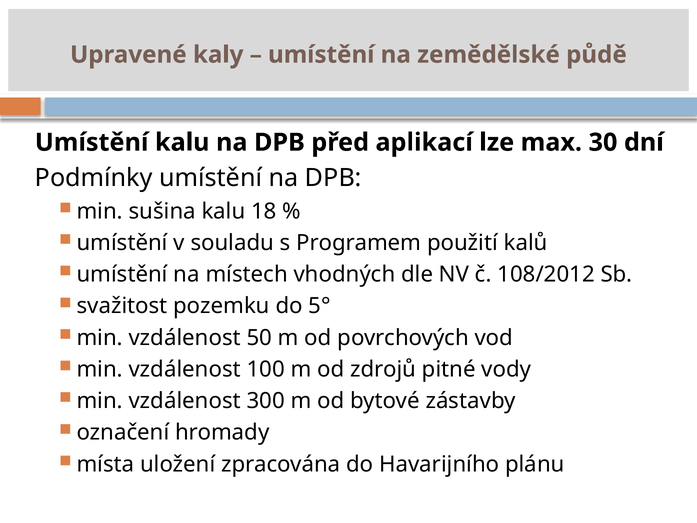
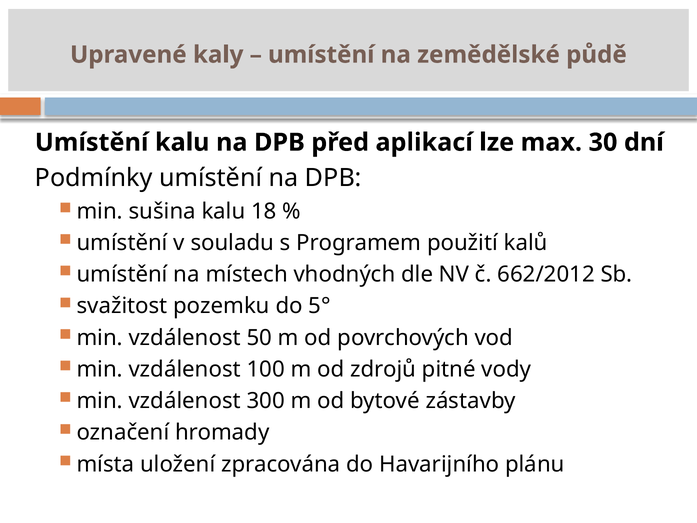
108/2012: 108/2012 -> 662/2012
